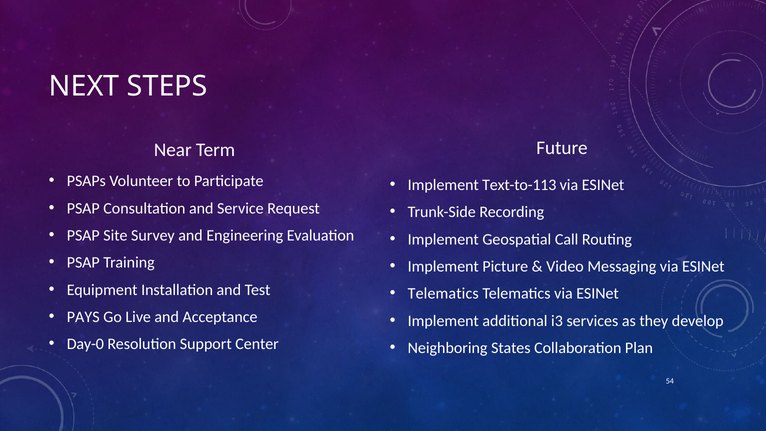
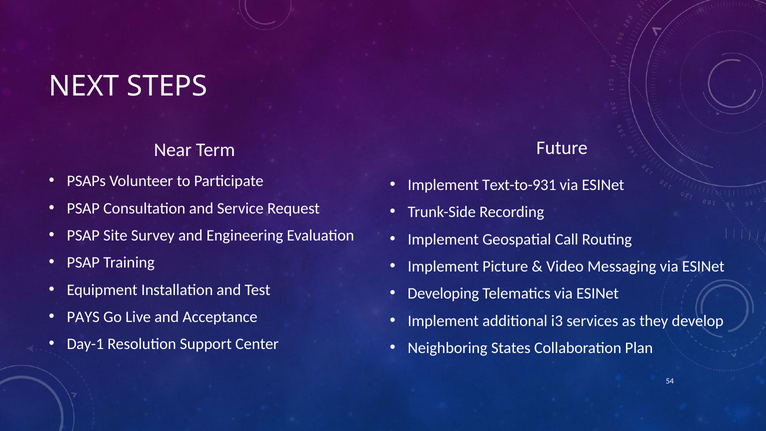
Text-to-113: Text-to-113 -> Text-to-931
Telematics at (443, 293): Telematics -> Developing
Day-0: Day-0 -> Day-1
